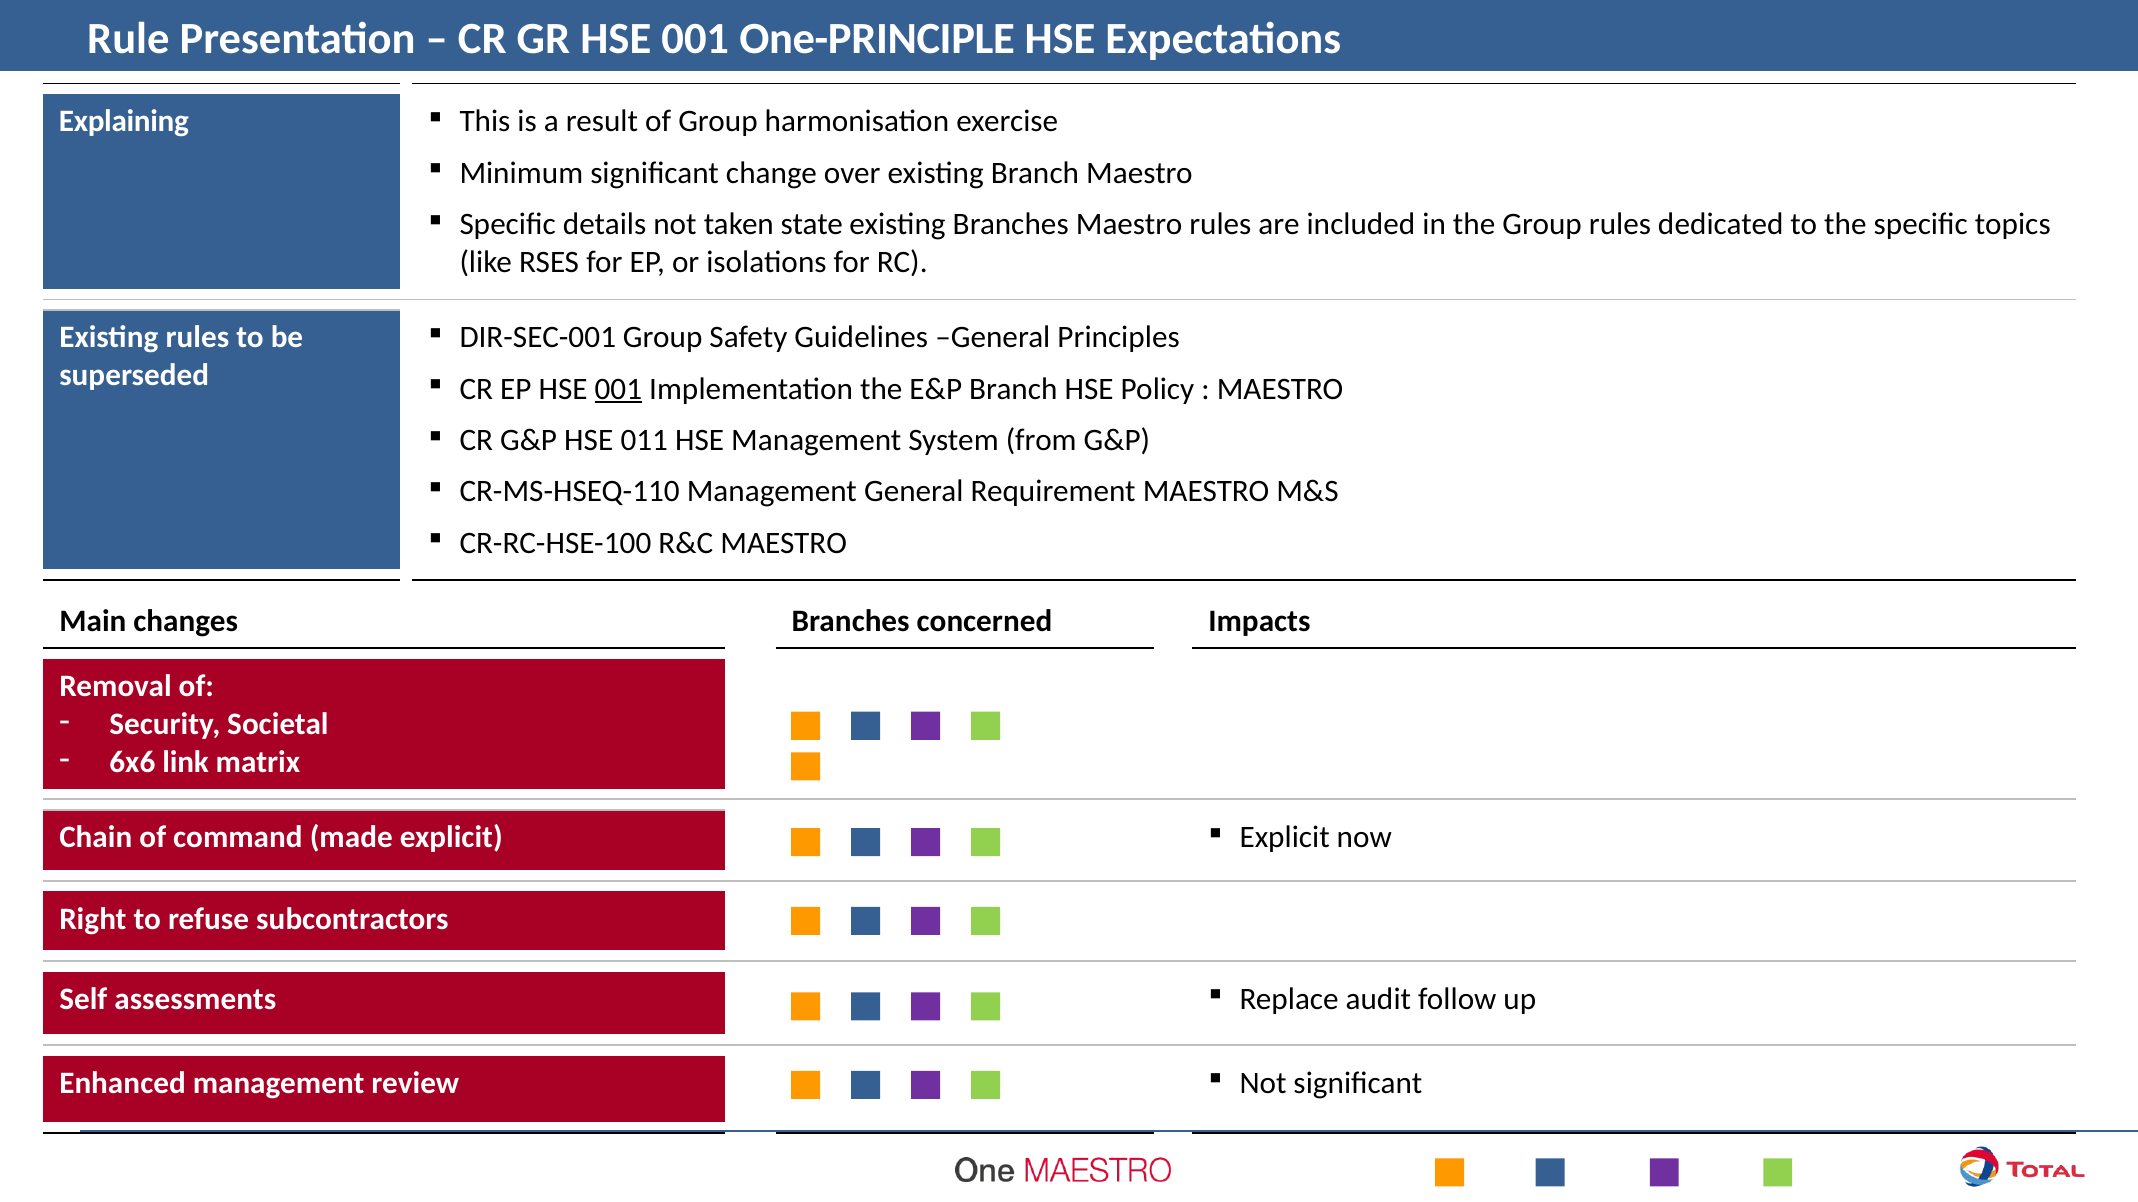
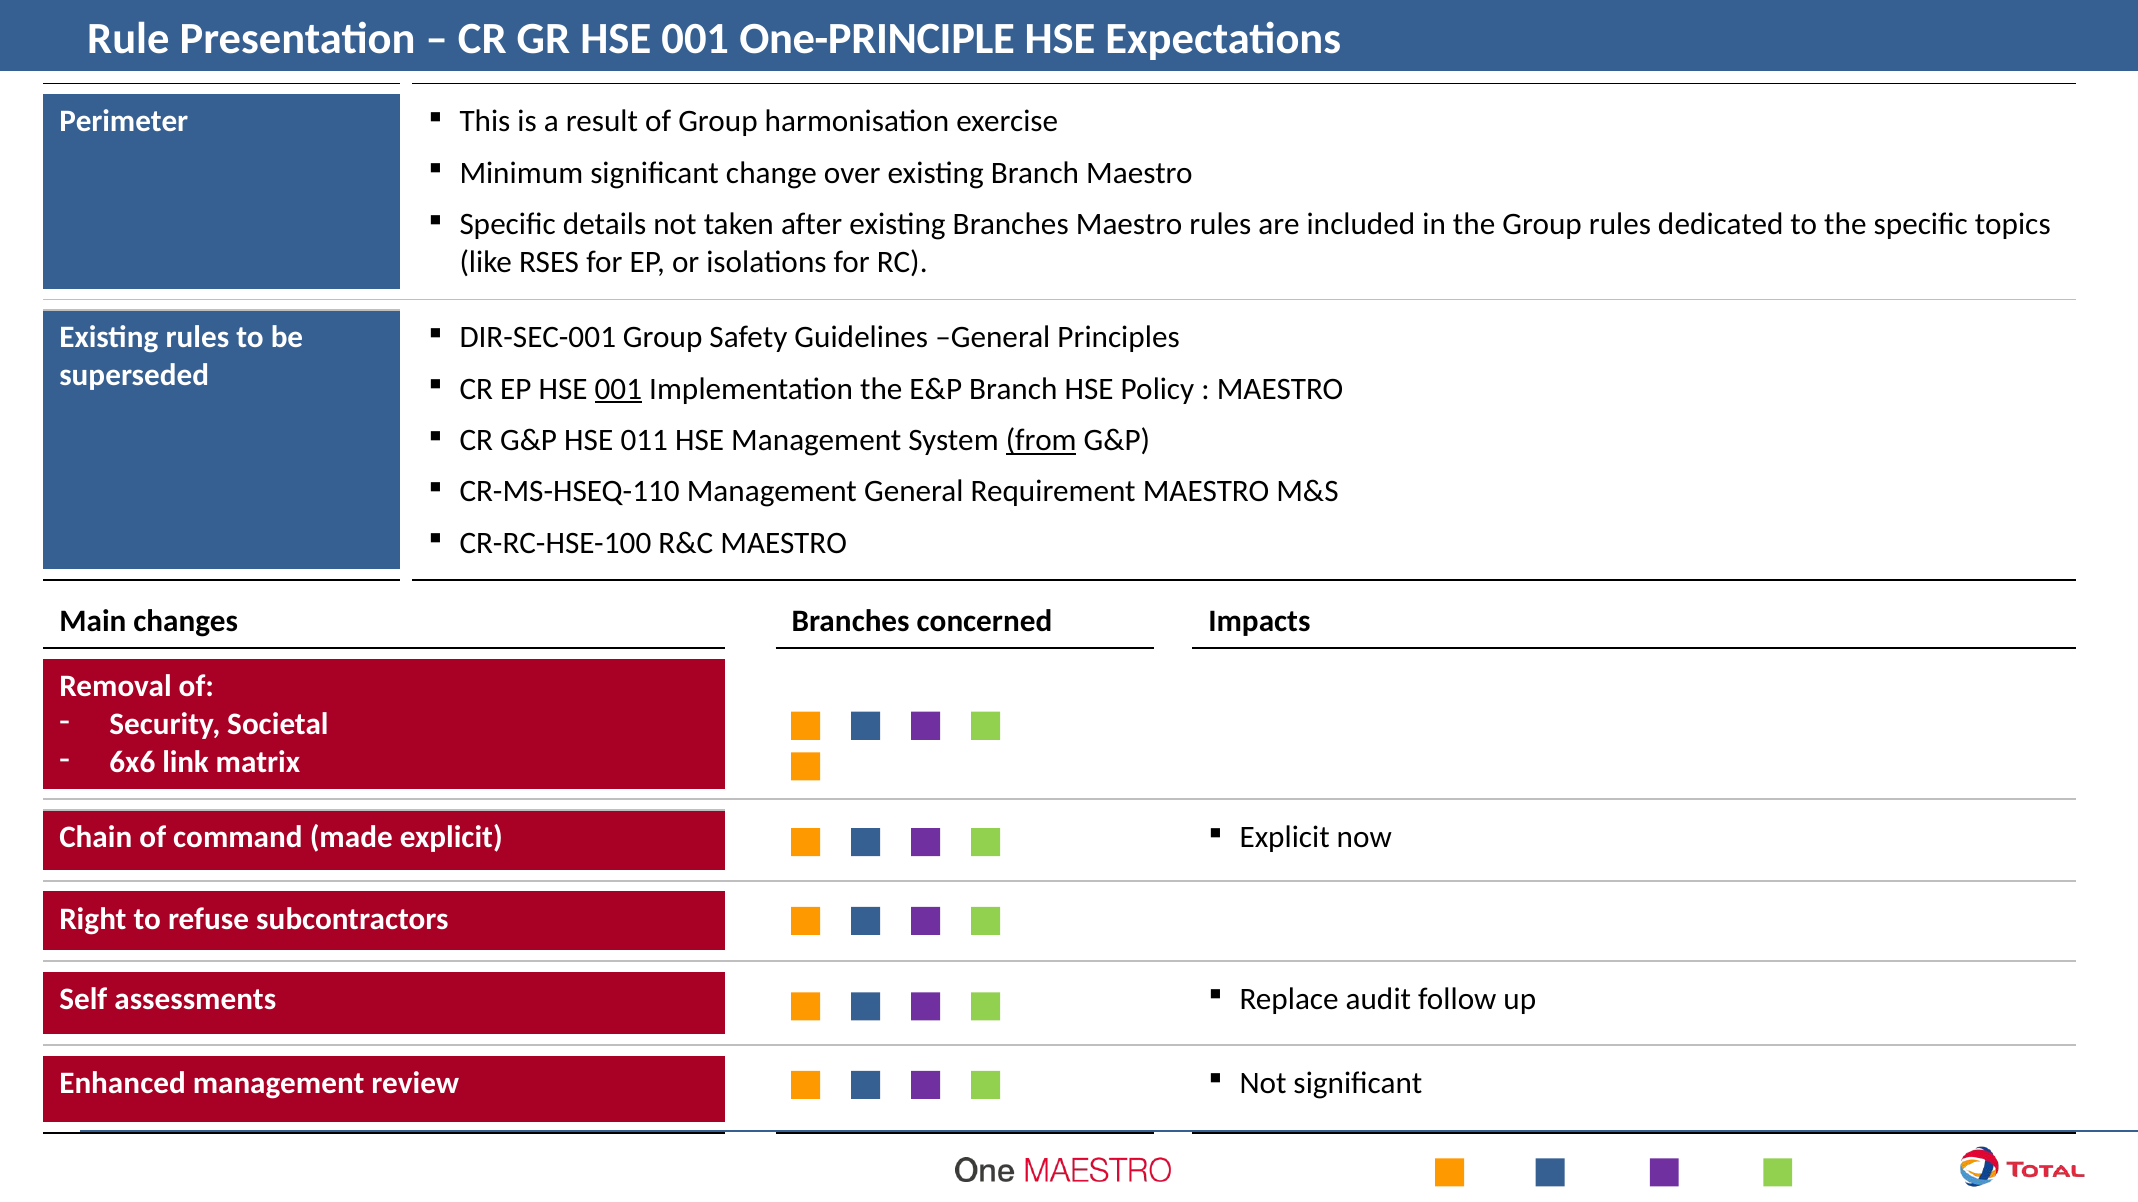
Explaining: Explaining -> Perimeter
state: state -> after
from underline: none -> present
